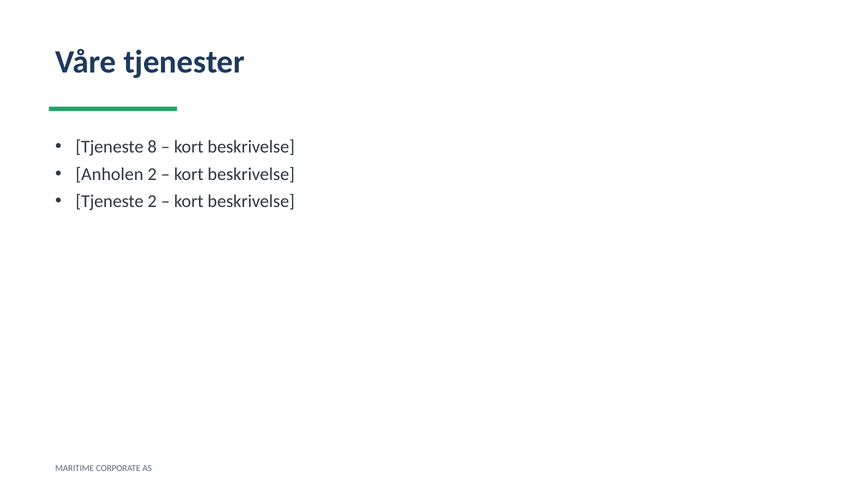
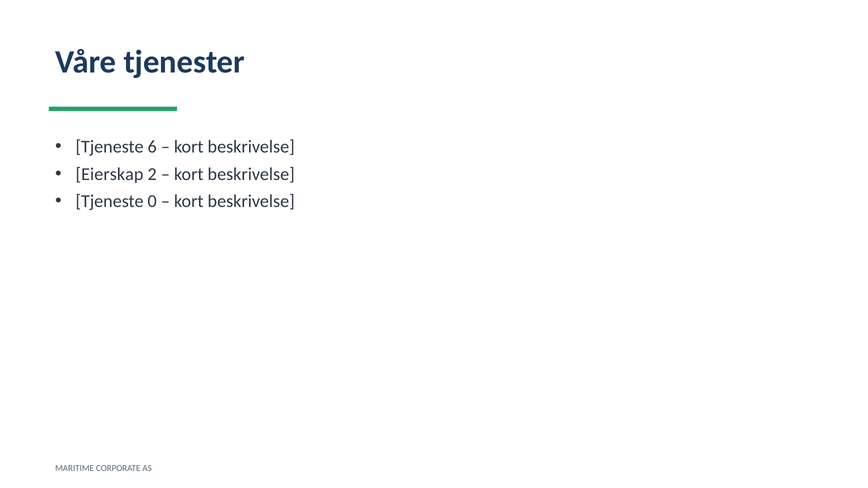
8: 8 -> 6
Anholen: Anholen -> Eierskap
Tjeneste 2: 2 -> 0
